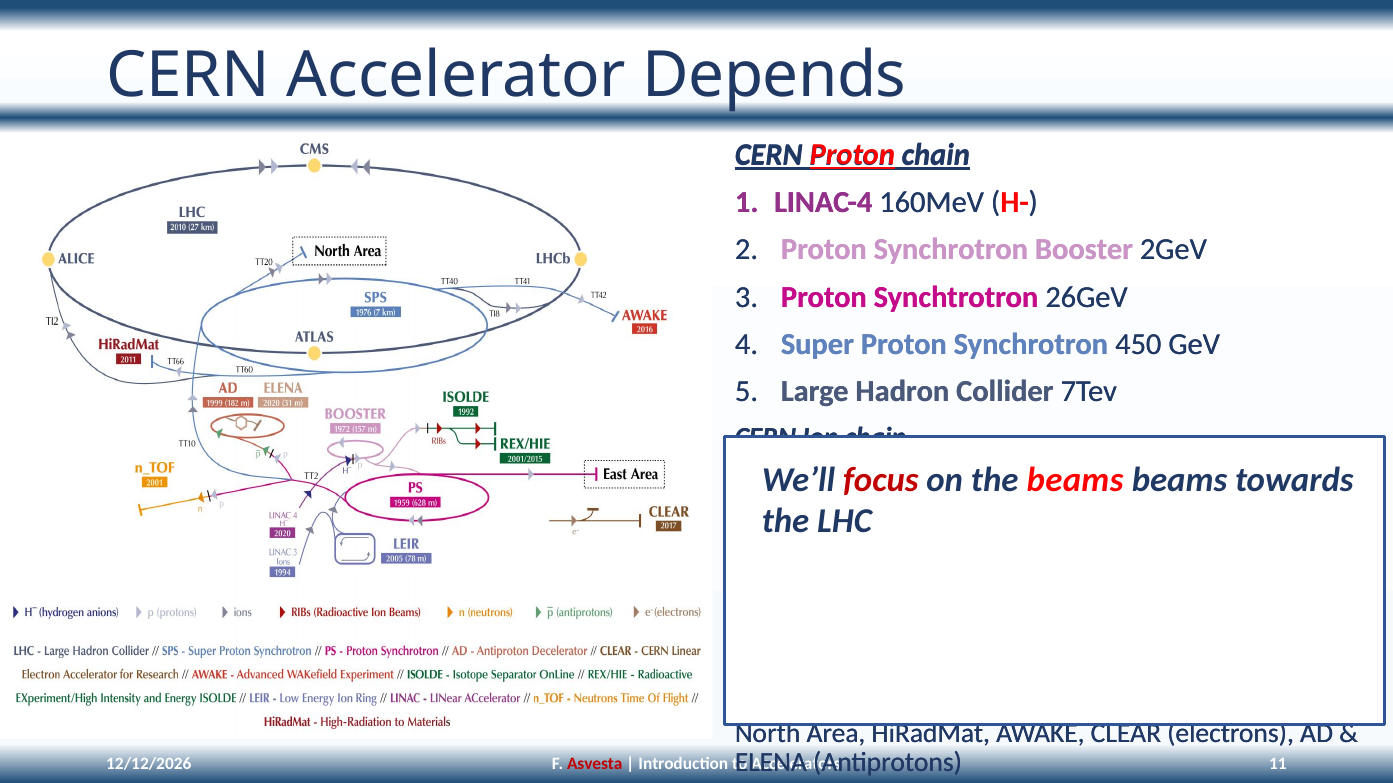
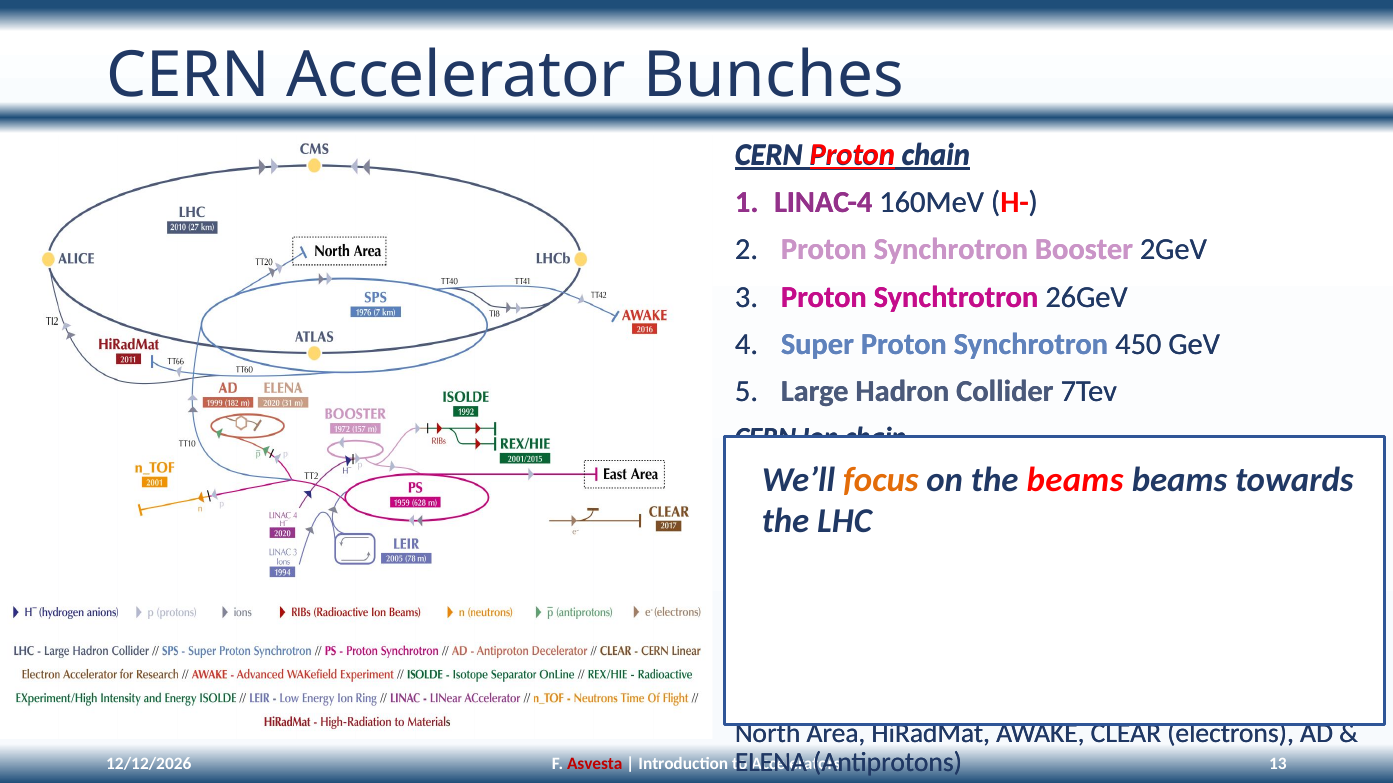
Depends: Depends -> Bunches
focus colour: red -> orange
11: 11 -> 13
